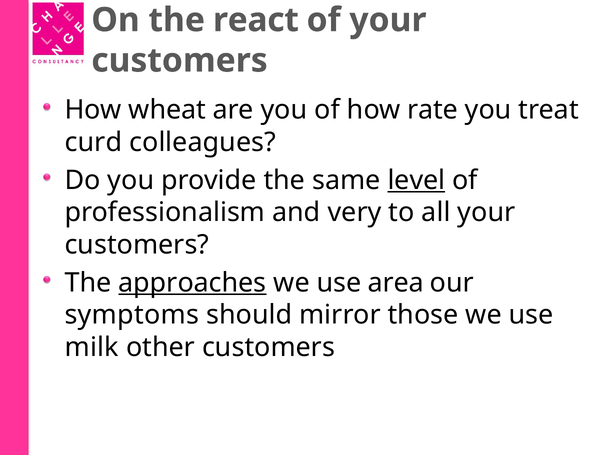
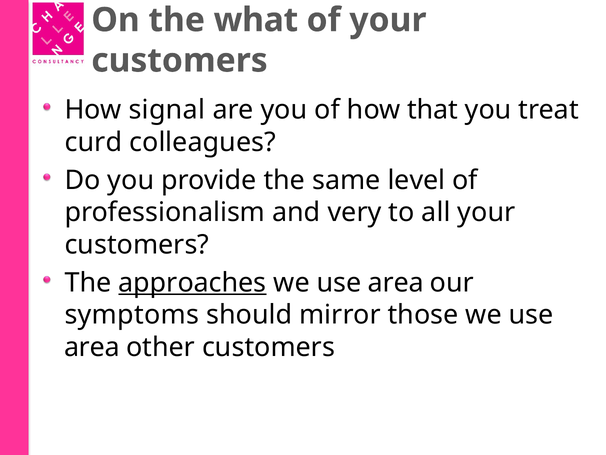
react: react -> what
wheat: wheat -> signal
rate: rate -> that
level underline: present -> none
milk at (92, 347): milk -> area
